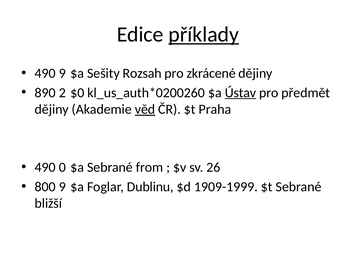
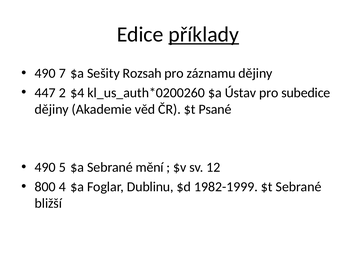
490 9: 9 -> 7
zkrácené: zkrácené -> záznamu
890: 890 -> 447
$0: $0 -> $4
Ústav underline: present -> none
předmět: předmět -> subedice
věd underline: present -> none
Praha: Praha -> Psané
0: 0 -> 5
from: from -> mění
26: 26 -> 12
800 9: 9 -> 4
1909-1999: 1909-1999 -> 1982-1999
